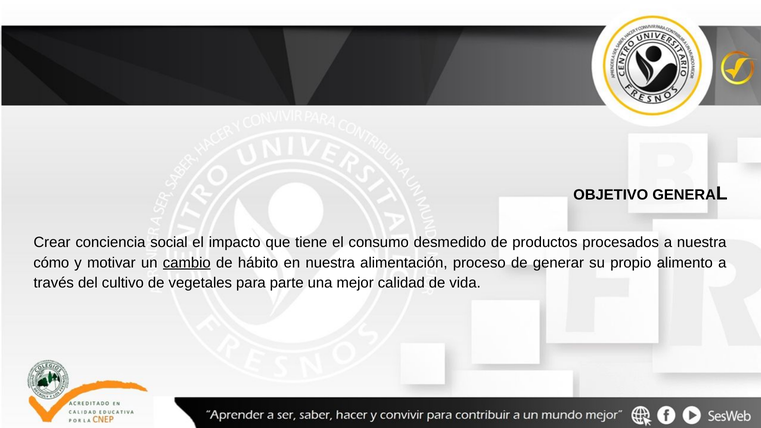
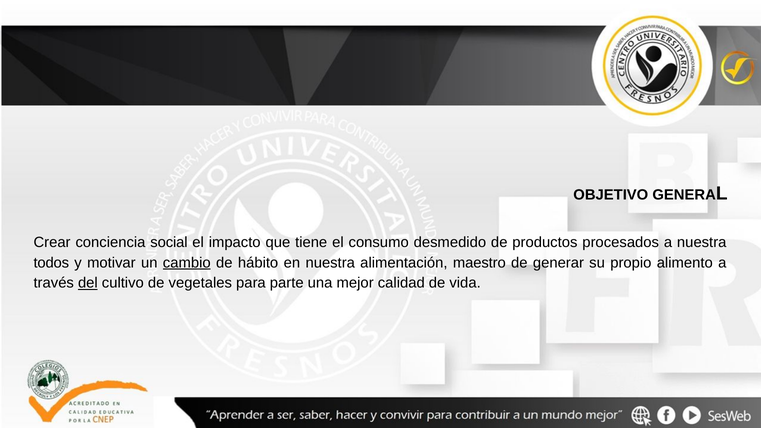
cómo: cómo -> todos
proceso: proceso -> maestro
del underline: none -> present
